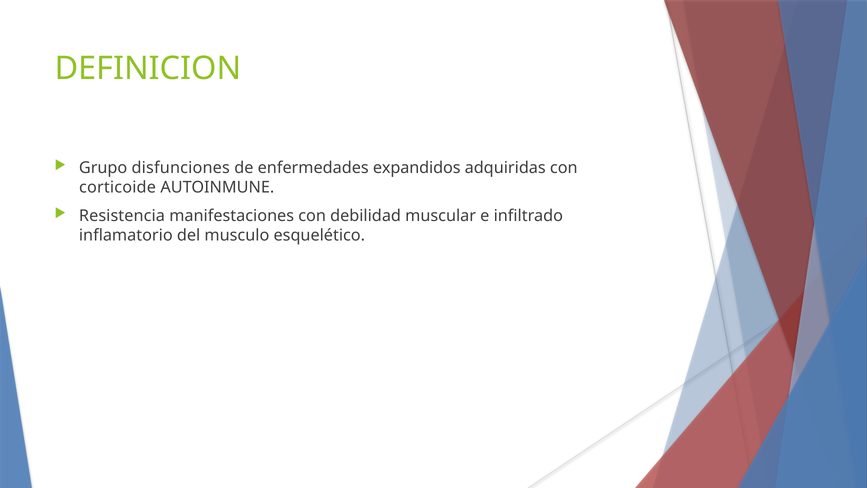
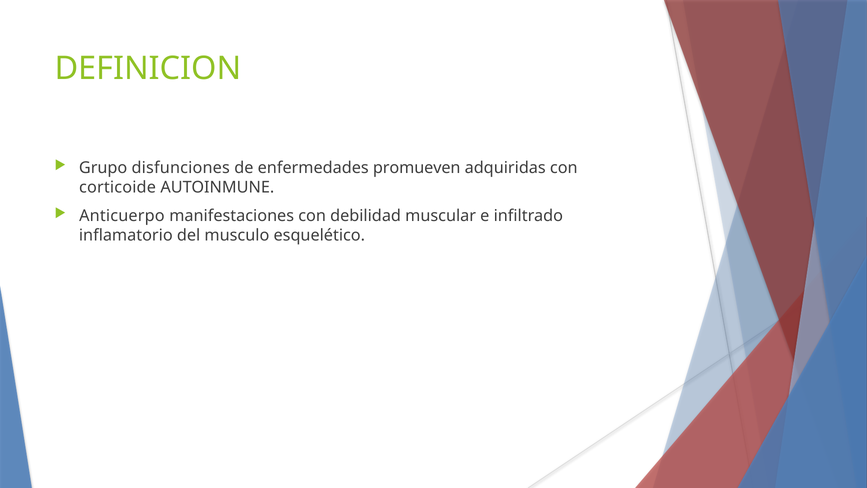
expandidos: expandidos -> promueven
Resistencia: Resistencia -> Anticuerpo
